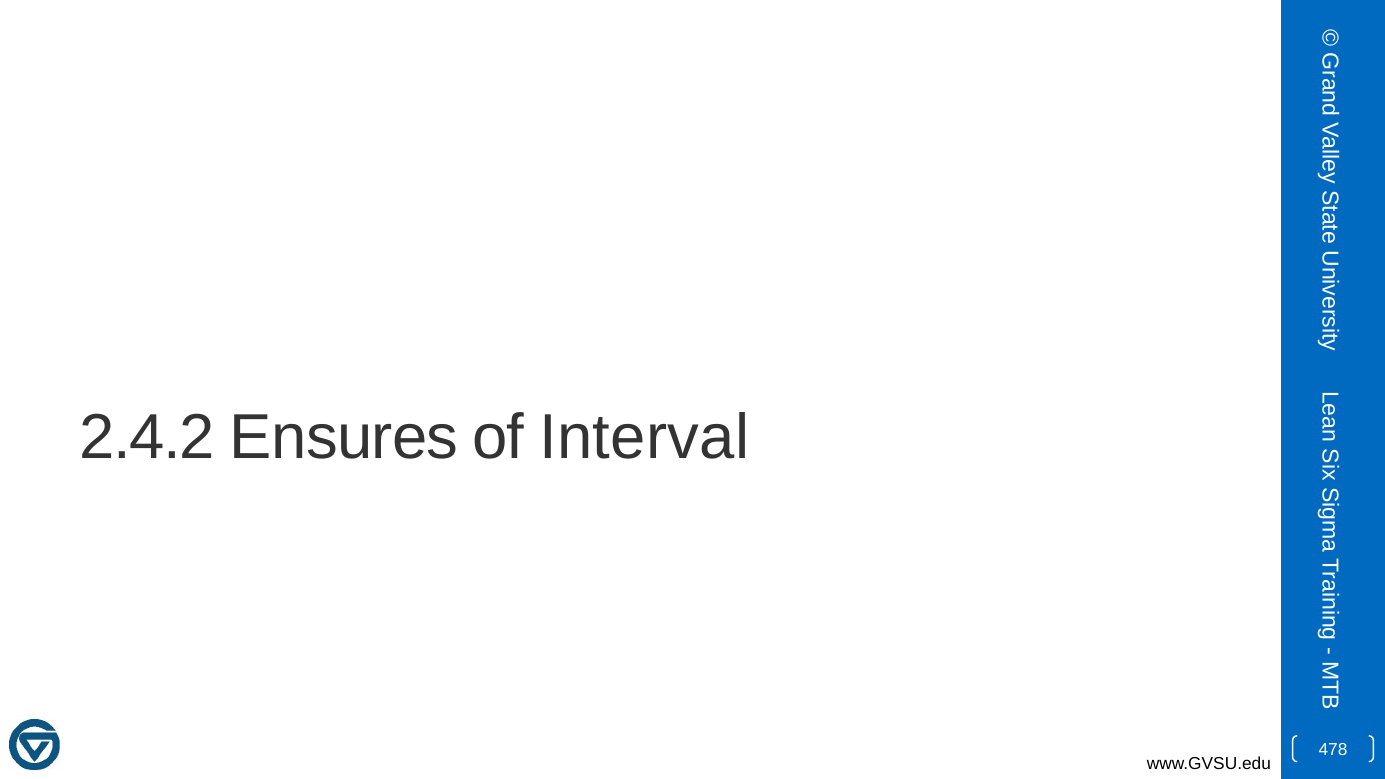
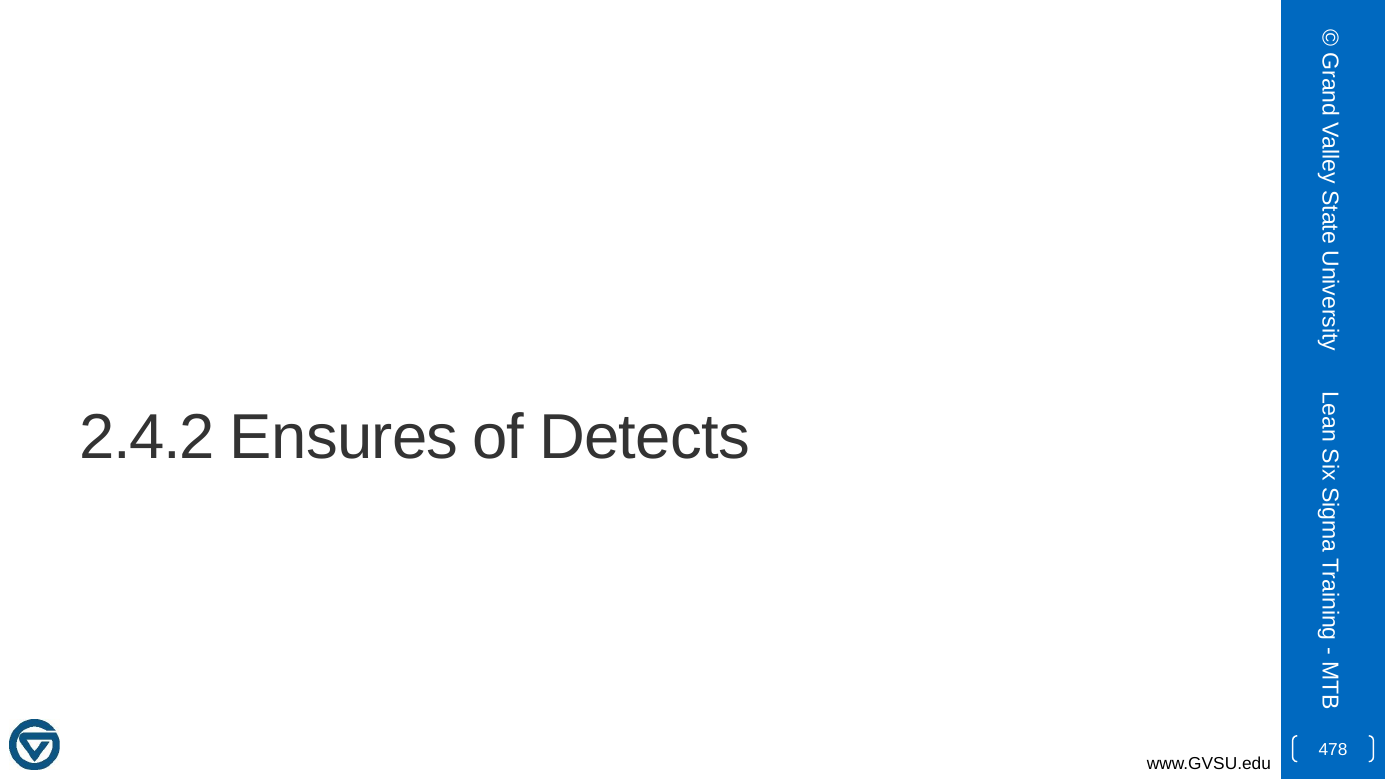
Interval: Interval -> Detects
